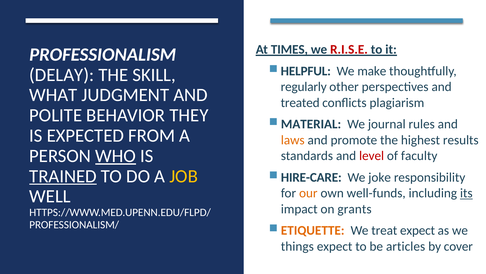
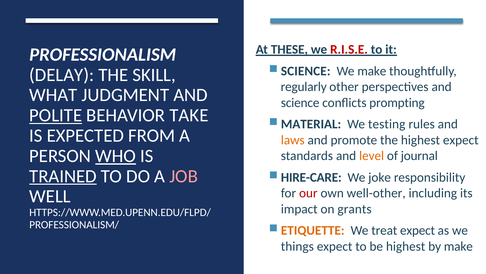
TIMES: TIMES -> THESE
HELPFUL at (306, 71): HELPFUL -> SCIENCE
treated at (300, 103): treated -> science
plagiarism: plagiarism -> prompting
POLITE underline: none -> present
THEY: THEY -> TAKE
journal: journal -> testing
highest results: results -> expect
level colour: red -> orange
faculty: faculty -> journal
JOB colour: yellow -> pink
our colour: orange -> red
well-funds: well-funds -> well-other
its underline: present -> none
be articles: articles -> highest
by cover: cover -> make
